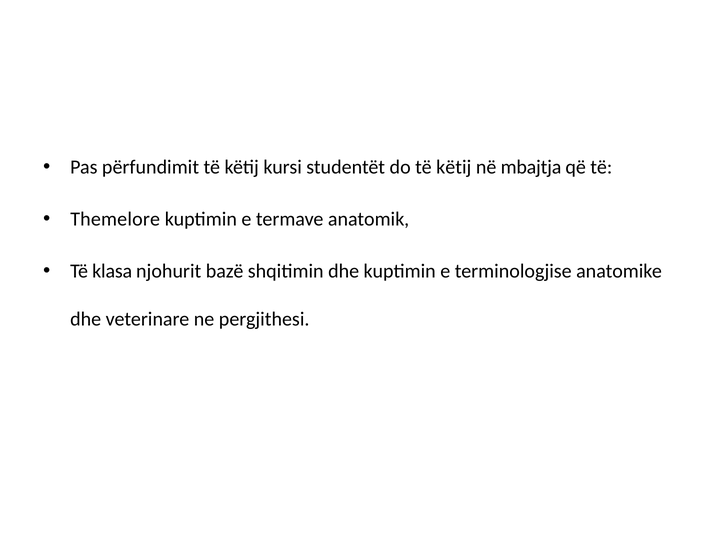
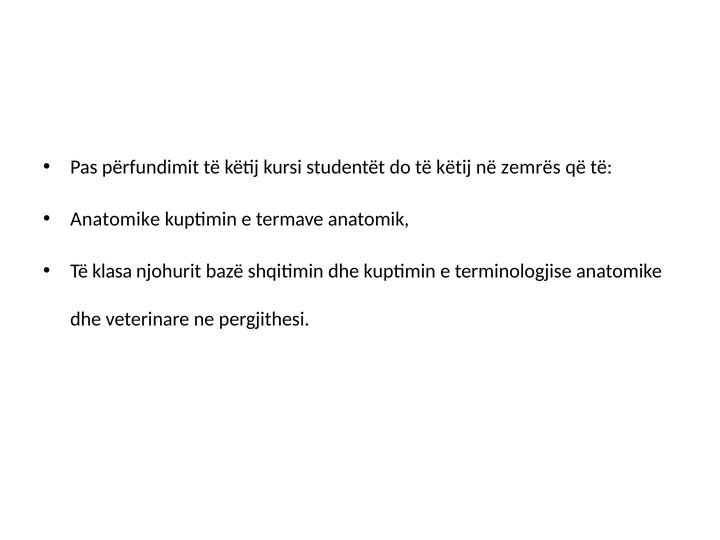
mbajtja: mbajtja -> zemrës
Themelore at (115, 219): Themelore -> Anatomike
